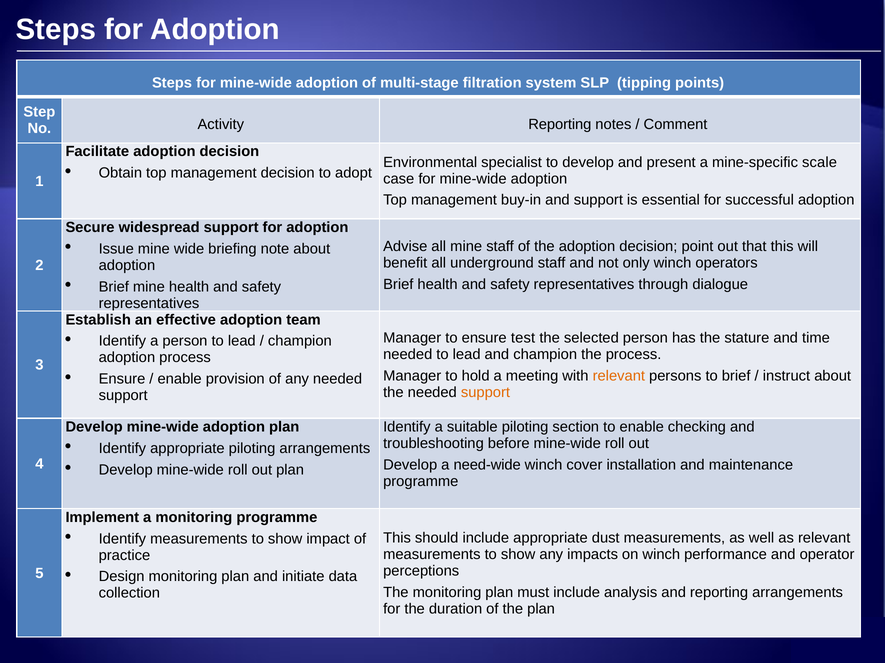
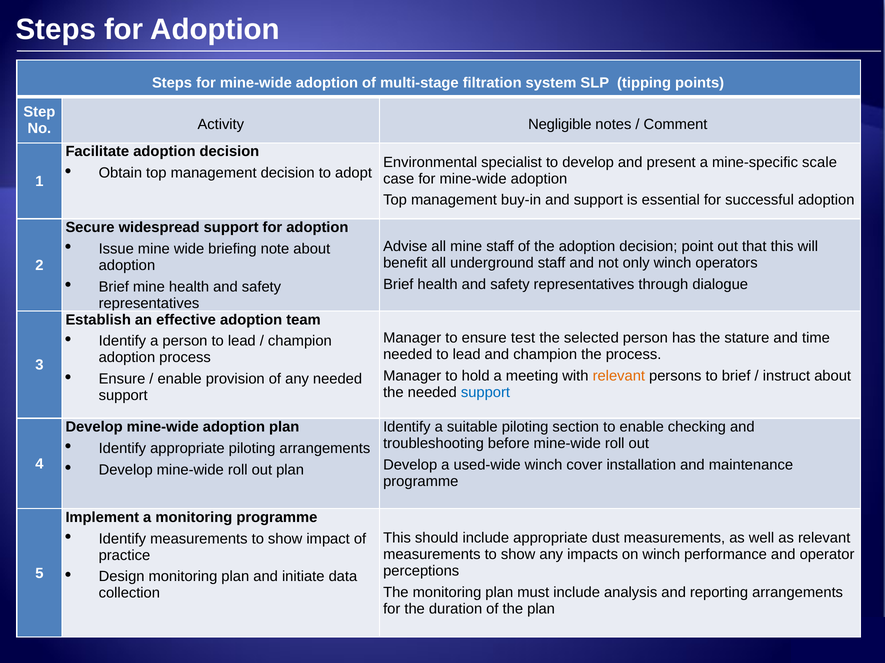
Activity Reporting: Reporting -> Negligible
support at (485, 393) colour: orange -> blue
need-wide: need-wide -> used-wide
